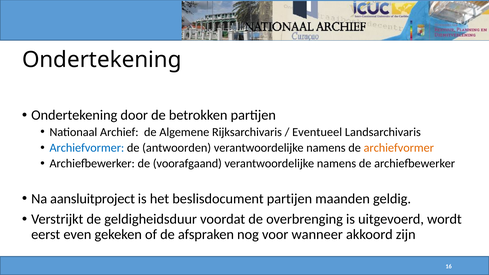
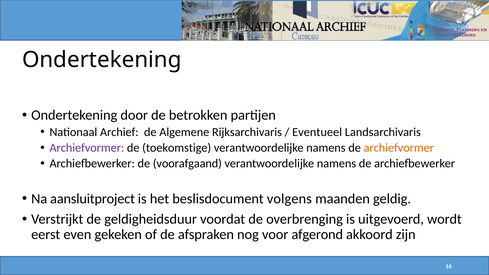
Archiefvormer at (87, 148) colour: blue -> purple
antwoorden: antwoorden -> toekomstige
beslisdocument partijen: partijen -> volgens
wanneer: wanneer -> afgerond
